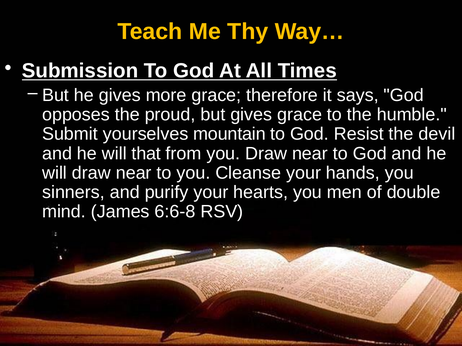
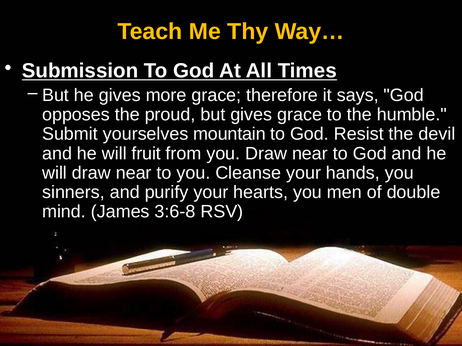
that: that -> fruit
6:6-8: 6:6-8 -> 3:6-8
